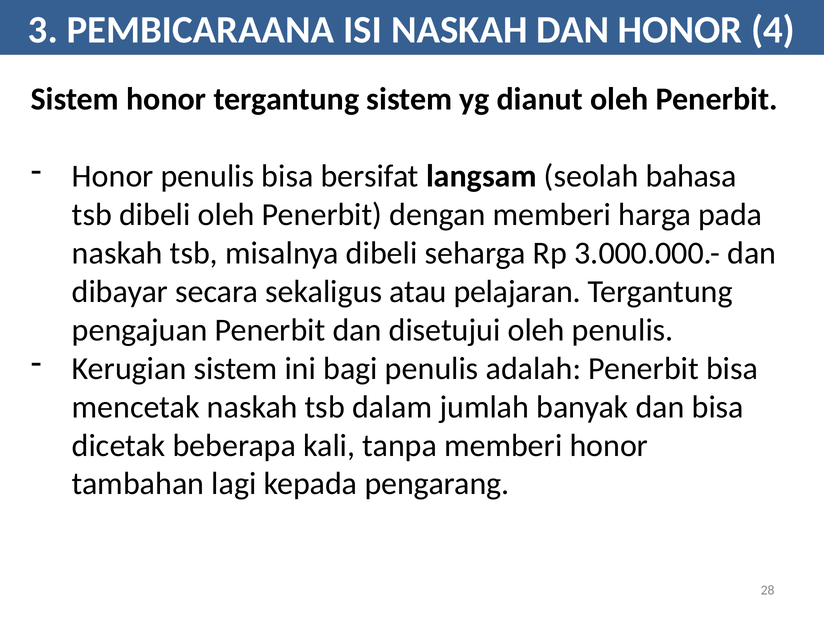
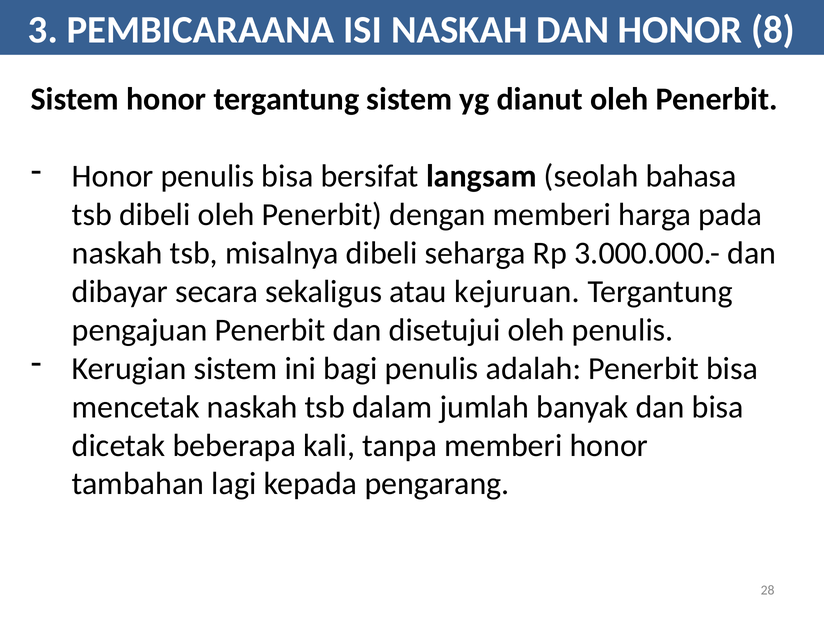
4: 4 -> 8
pelajaran: pelajaran -> kejuruan
